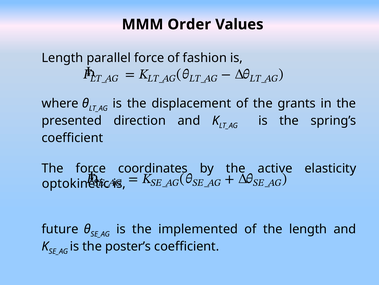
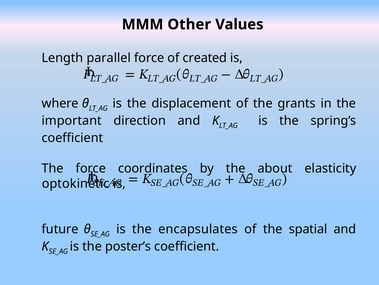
Order: Order -> Other
fashion: fashion -> created
presented: presented -> important
active: active -> about
implemented: implemented -> encapsulates
the length: length -> spatial
